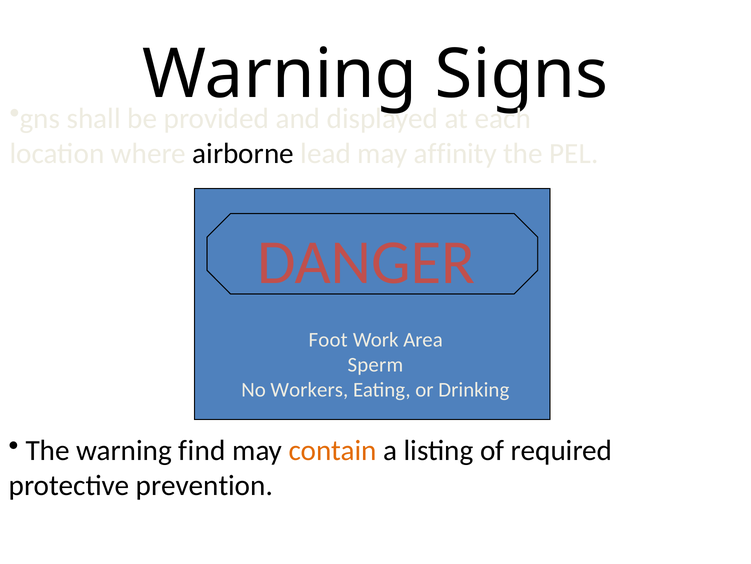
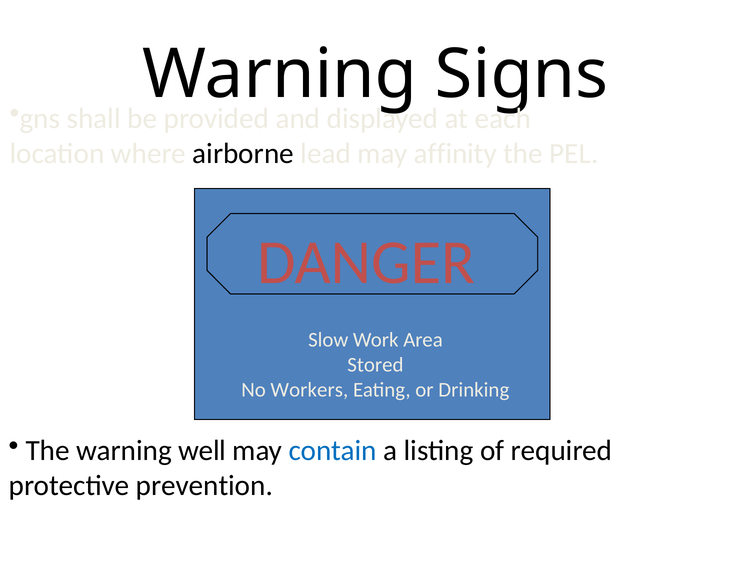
Foot: Foot -> Slow
Sperm: Sperm -> Stored
find: find -> well
contain colour: orange -> blue
